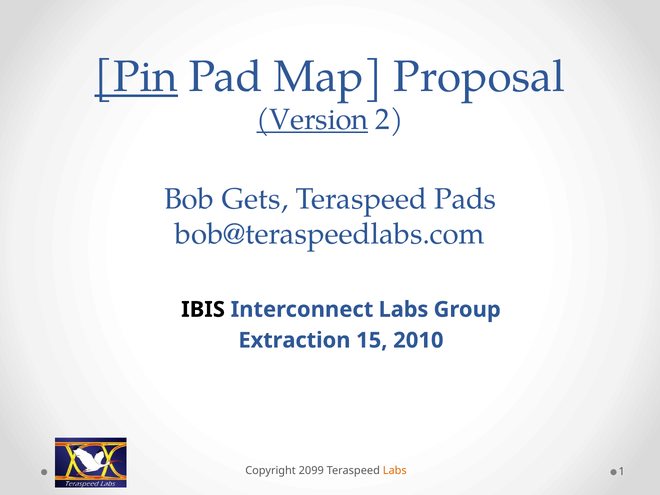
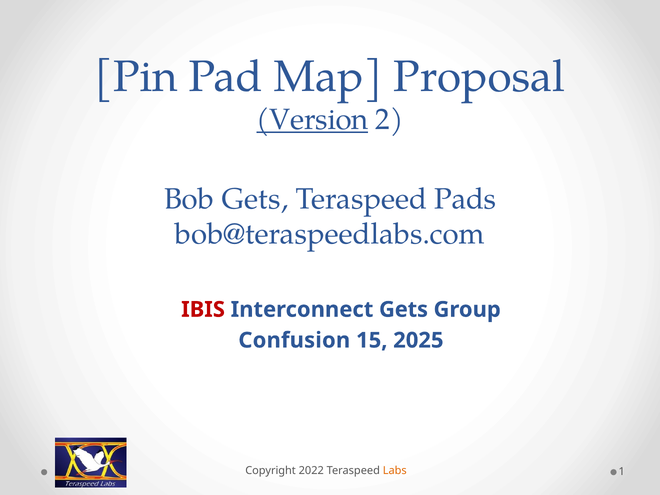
Pin underline: present -> none
IBIS colour: black -> red
Interconnect Labs: Labs -> Gets
Extraction: Extraction -> Confusion
2010: 2010 -> 2025
2099: 2099 -> 2022
